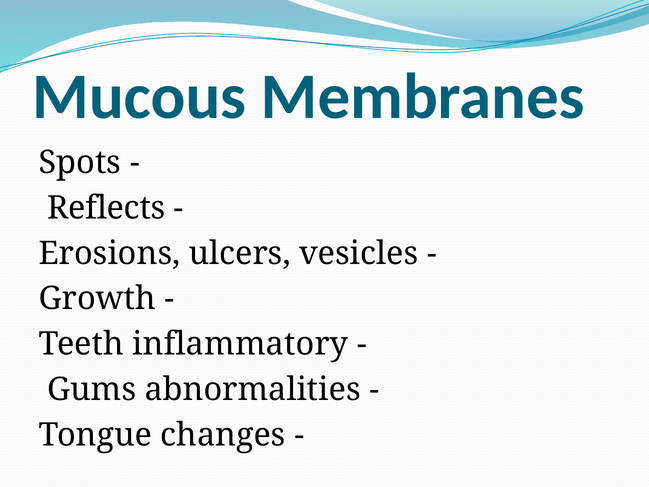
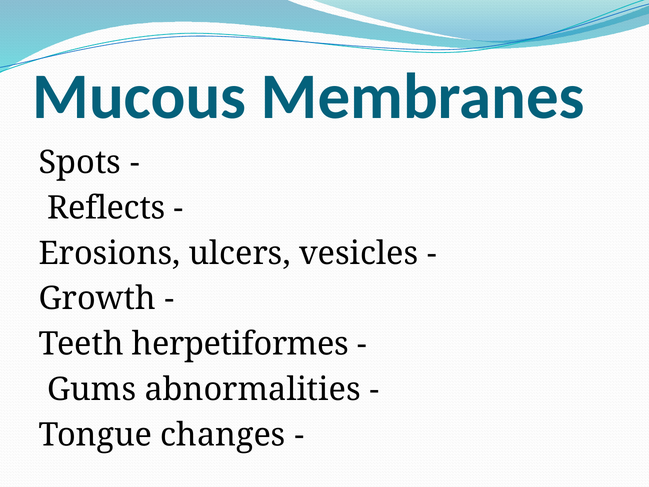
inflammatory: inflammatory -> herpetiformes
